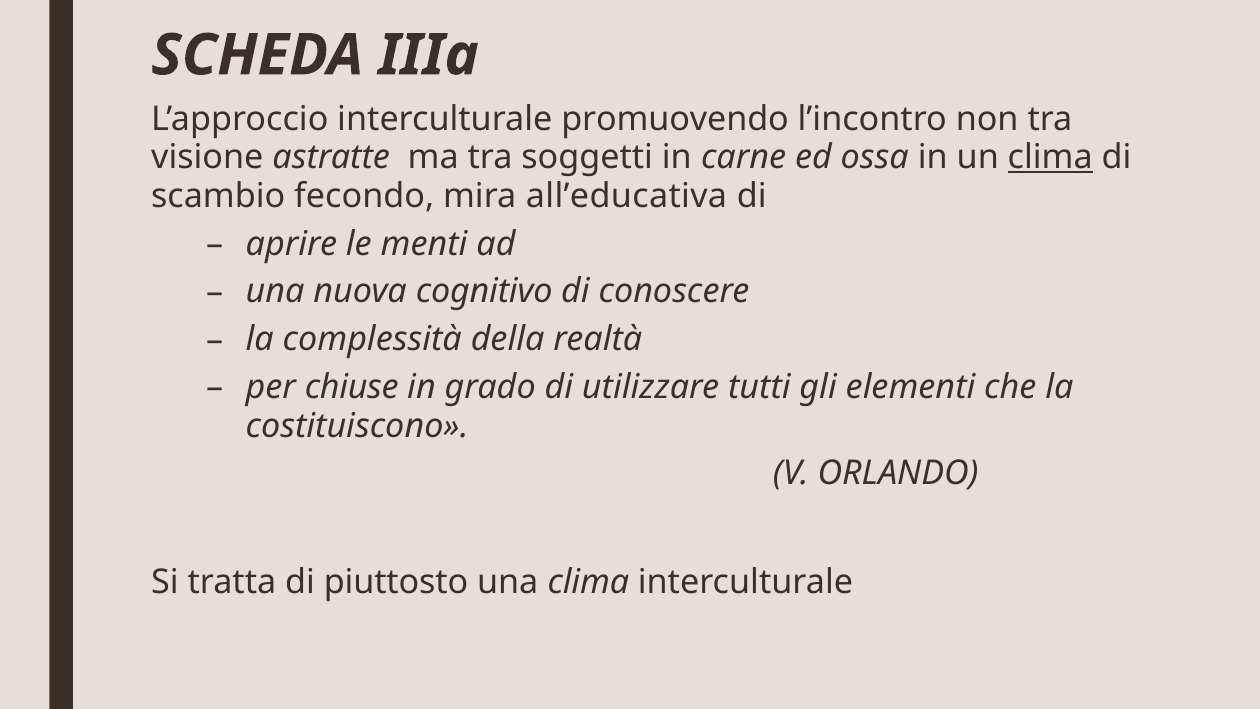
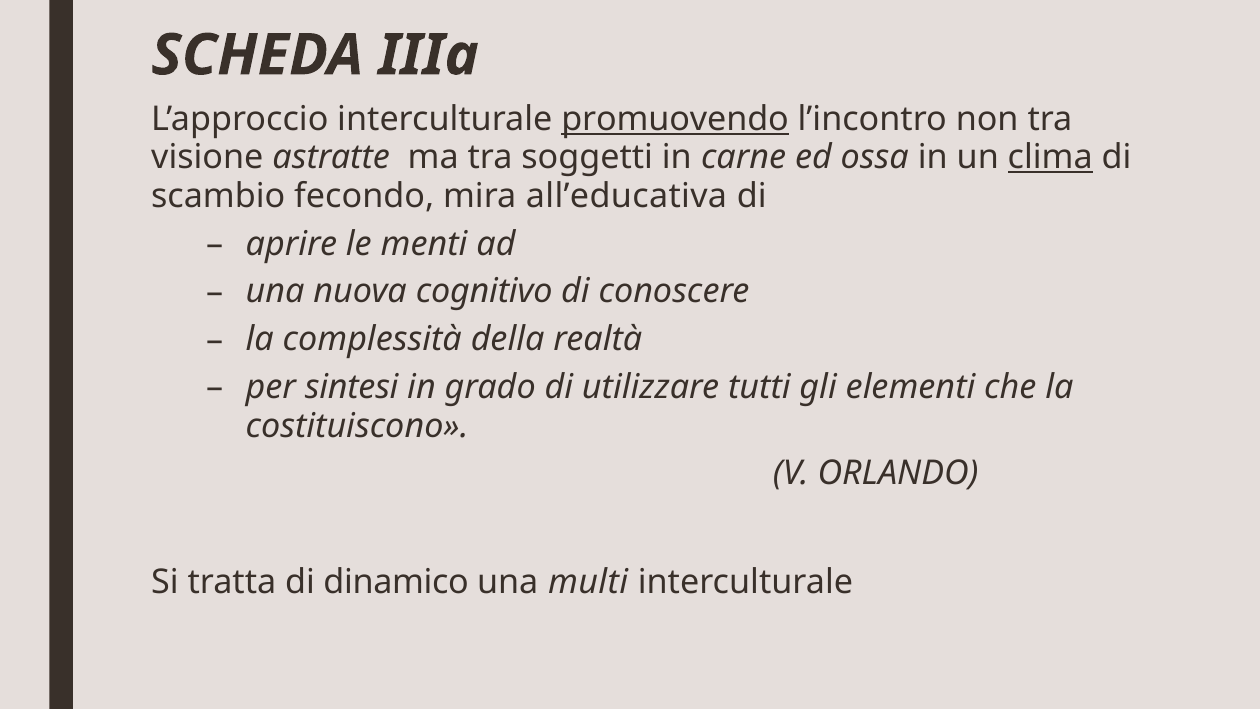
promuovendo underline: none -> present
chiuse: chiuse -> sintesi
piuttosto: piuttosto -> dinamico
una clima: clima -> multi
